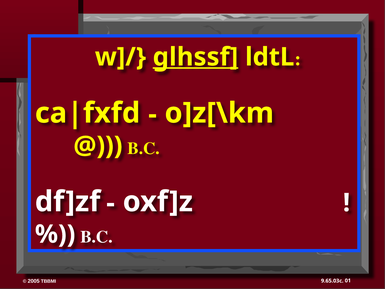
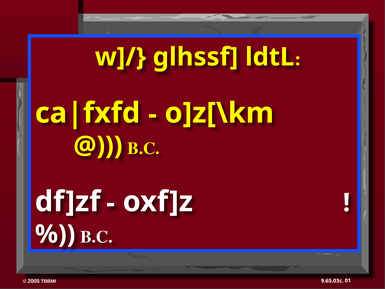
glhssf underline: present -> none
